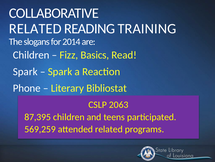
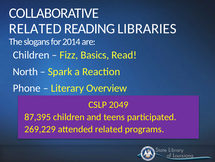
TRAINING: TRAINING -> LIBRARIES
Spark at (25, 71): Spark -> North
Bibliostat: Bibliostat -> Overview
2063: 2063 -> 2049
569,259: 569,259 -> 269,229
